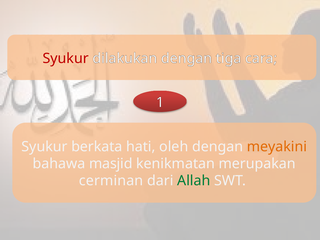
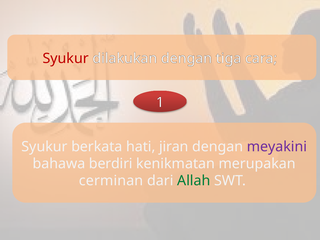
oleh: oleh -> jiran
meyakini colour: orange -> purple
masjid: masjid -> berdiri
